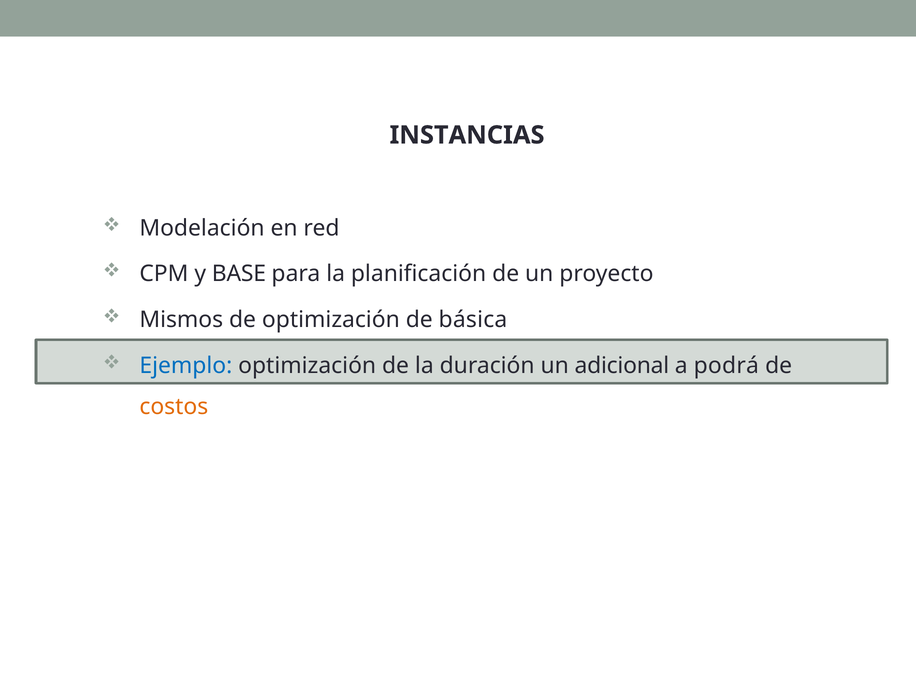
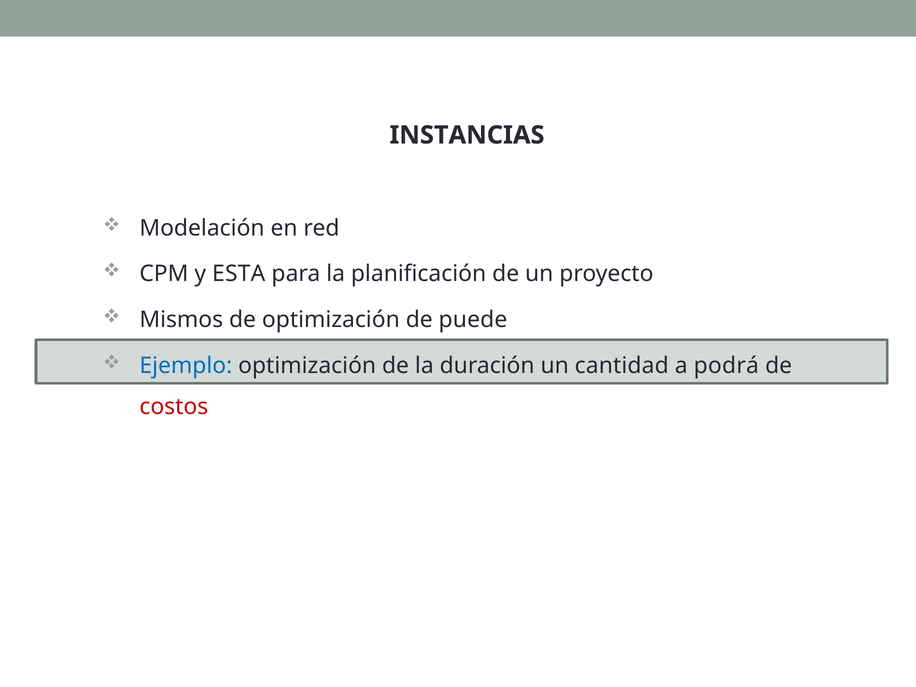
BASE: BASE -> ESTA
básica: básica -> puede
adicional: adicional -> cantidad
costos colour: orange -> red
